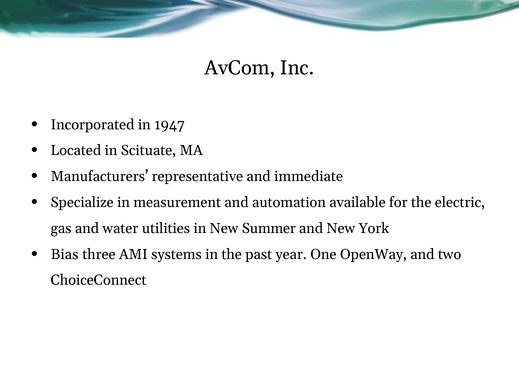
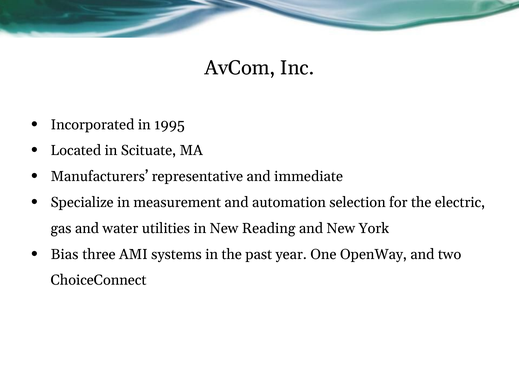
1947: 1947 -> 1995
available: available -> selection
Summer: Summer -> Reading
